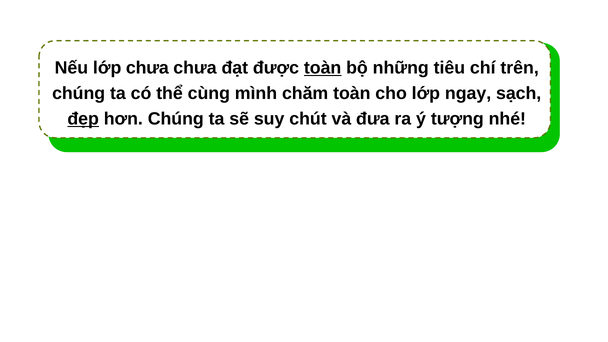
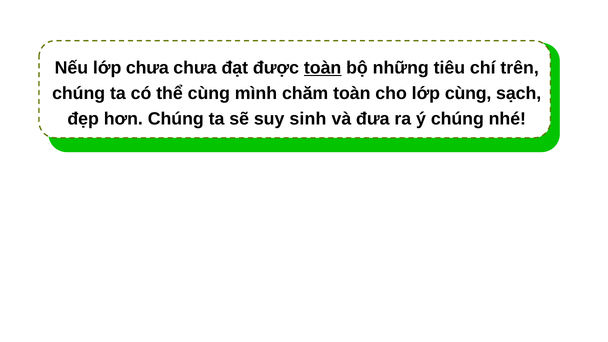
lớp ngay: ngay -> cùng
đẹp underline: present -> none
chút: chút -> sinh
ý tượng: tượng -> chúng
